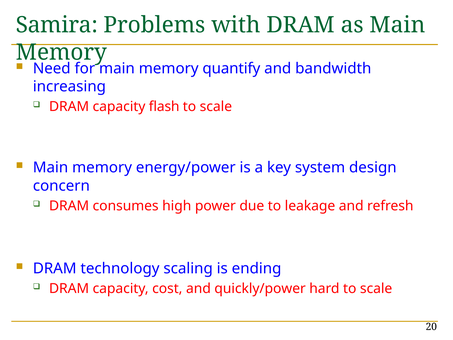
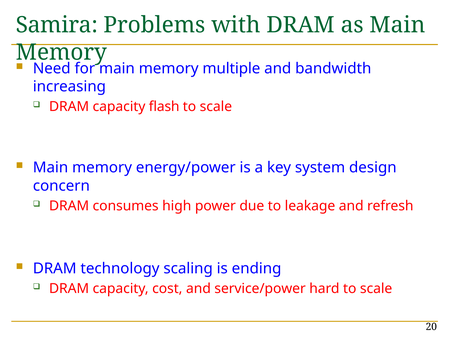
quantify: quantify -> multiple
quickly/power: quickly/power -> service/power
